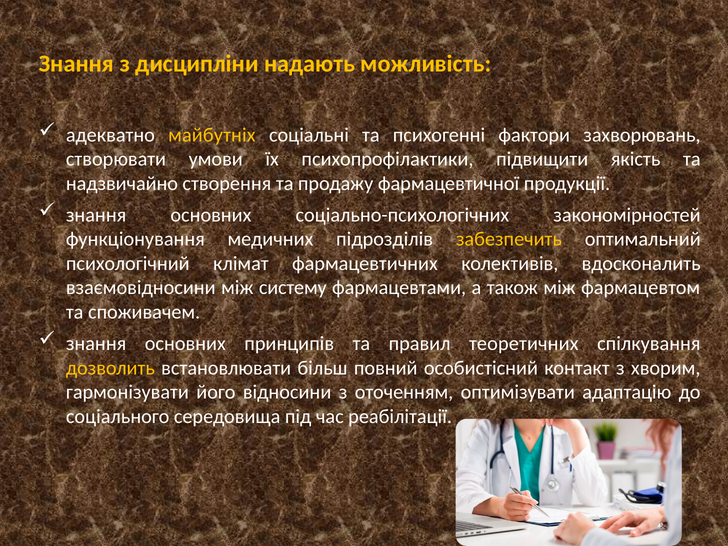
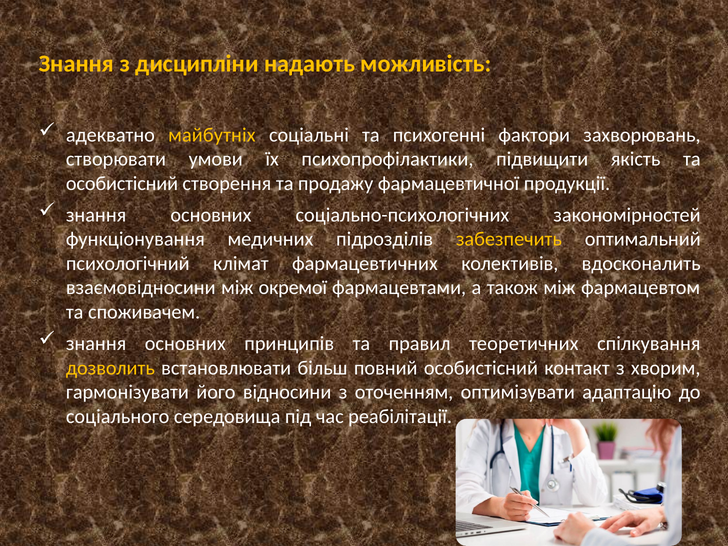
надзвичайно at (122, 183): надзвичайно -> особистісний
систему: систему -> окремої
